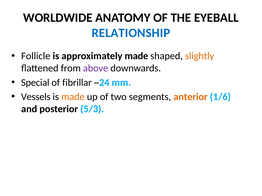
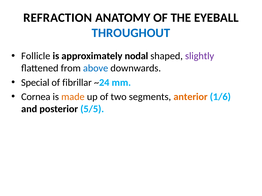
WORLDWIDE: WORLDWIDE -> REFRACTION
RELATIONSHIP: RELATIONSHIP -> THROUGHOUT
approximately made: made -> nodal
slightly colour: orange -> purple
above colour: purple -> blue
Vessels: Vessels -> Cornea
5/3: 5/3 -> 5/5
